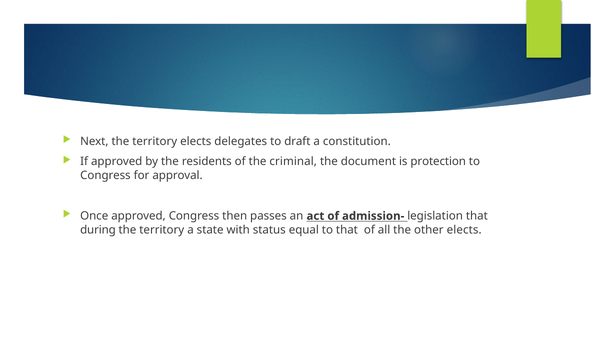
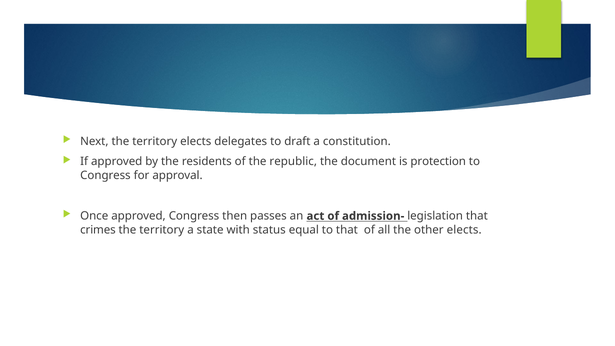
criminal: criminal -> republic
during: during -> crimes
